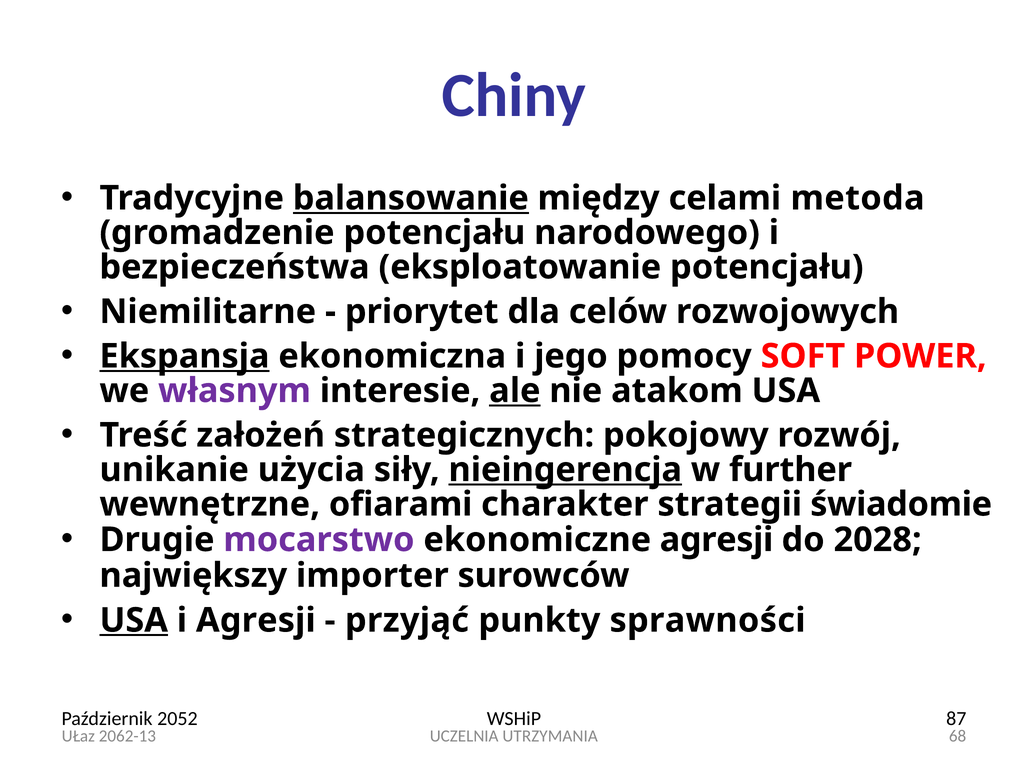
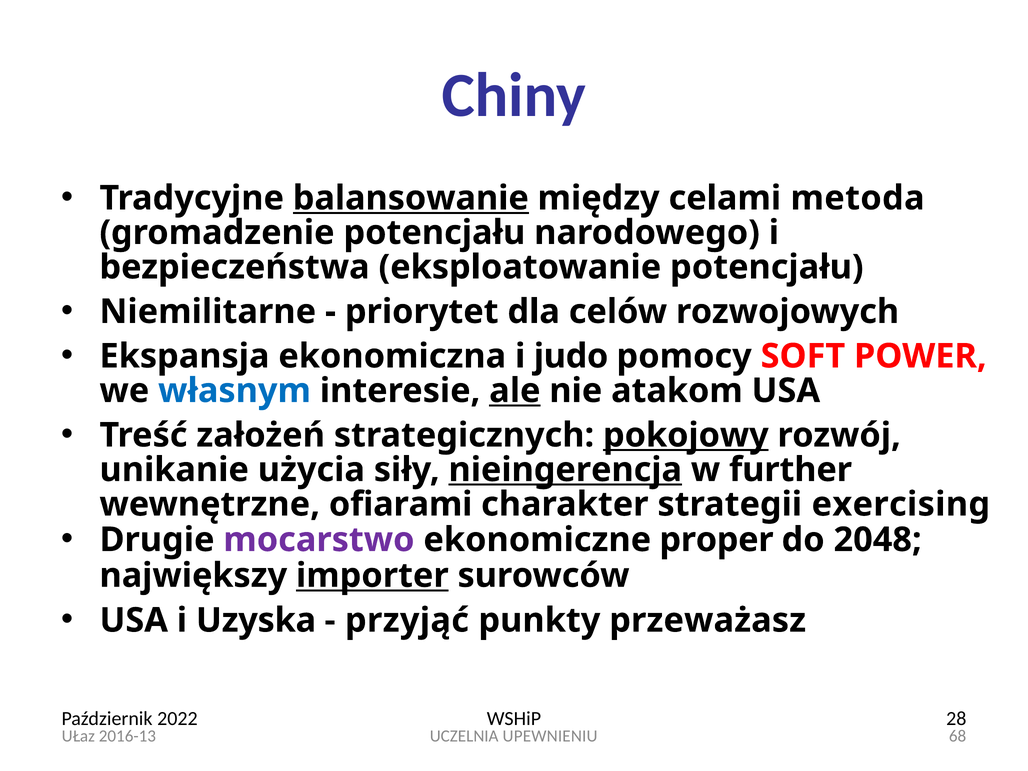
Ekspansja underline: present -> none
jego: jego -> judo
własnym colour: purple -> blue
pokojowy underline: none -> present
świadomie: świadomie -> exercising
ekonomiczne agresji: agresji -> proper
2028: 2028 -> 2048
importer underline: none -> present
USA at (134, 620) underline: present -> none
i Agresji: Agresji -> Uzyska
sprawności: sprawności -> przeważasz
2052: 2052 -> 2022
87: 87 -> 28
2062-13: 2062-13 -> 2016-13
UTRZYMANIA: UTRZYMANIA -> UPEWNIENIU
